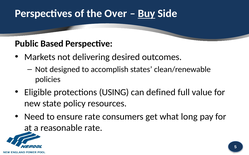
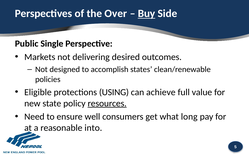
Based: Based -> Single
defined: defined -> achieve
resources underline: none -> present
ensure rate: rate -> well
reasonable rate: rate -> into
